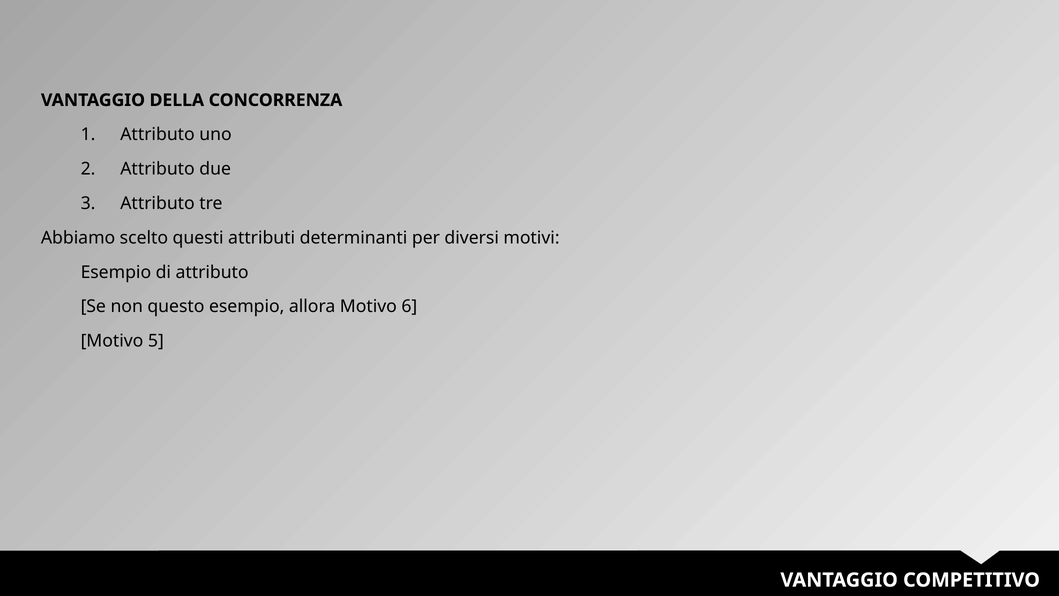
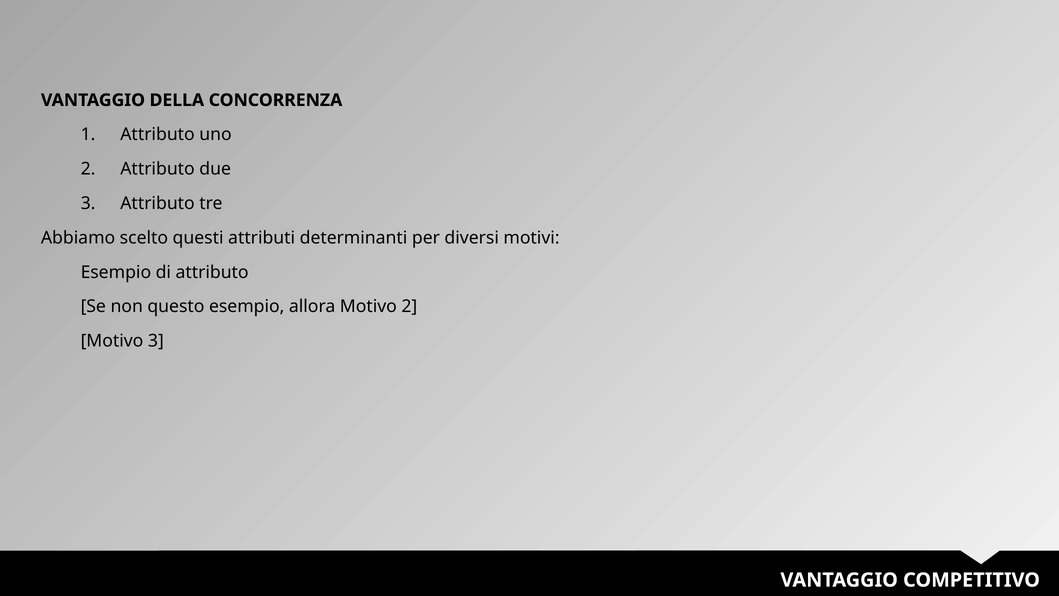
Motivo 6: 6 -> 2
Motivo 5: 5 -> 3
